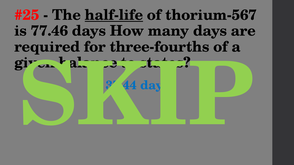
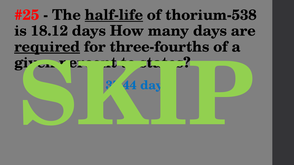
thorium-567: thorium-567 -> thorium-538
77.46: 77.46 -> 18.12
required underline: none -> present
balance: balance -> percent
